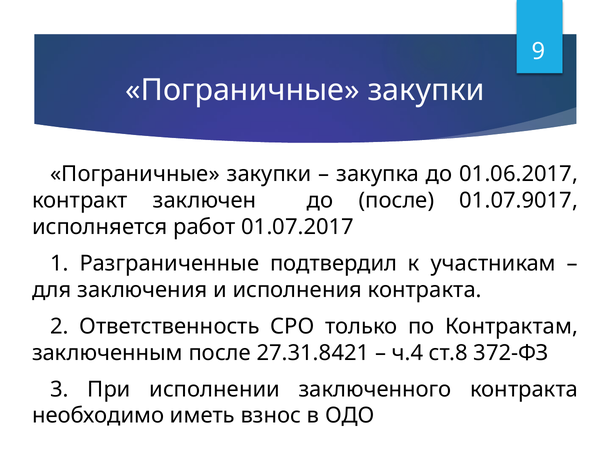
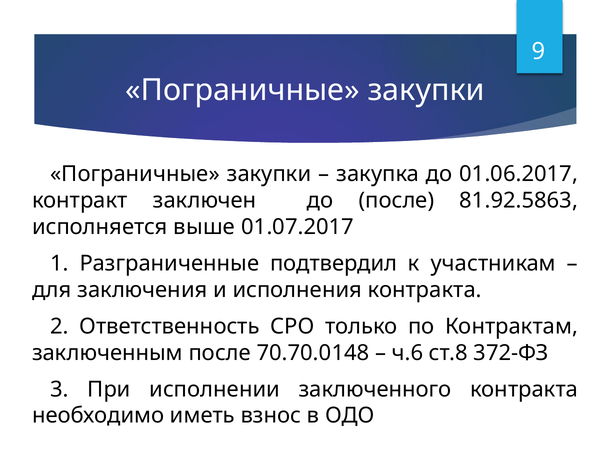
01.07.9017: 01.07.9017 -> 81.92.5863
работ: работ -> выше
27.31.8421: 27.31.8421 -> 70.70.0148
ч.4: ч.4 -> ч.6
